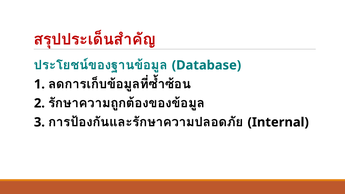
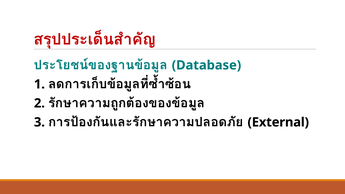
Internal: Internal -> External
